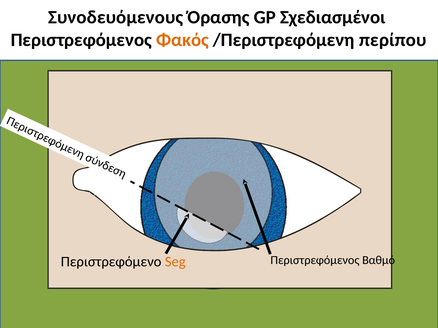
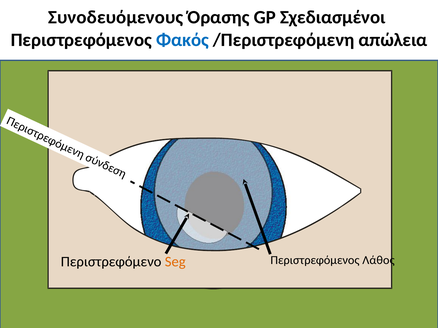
Φακός colour: orange -> blue
περίπου: περίπου -> απώλεια
Βαθμό: Βαθμό -> Λάθος
